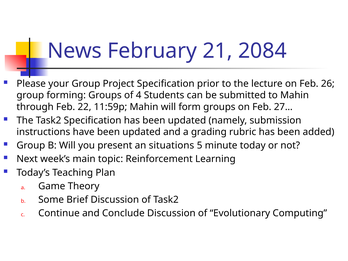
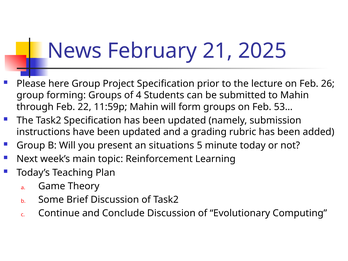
2084: 2084 -> 2025
your: your -> here
27…: 27… -> 53…
